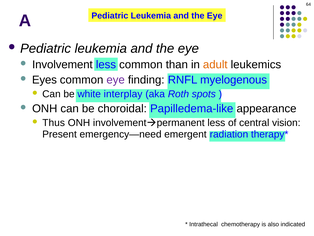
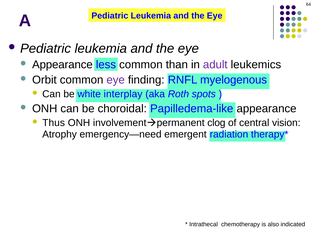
Involvement at (62, 65): Involvement -> Appearance
adult colour: orange -> purple
Eyes: Eyes -> Orbit
less at (216, 123): less -> clog
Present: Present -> Atrophy
